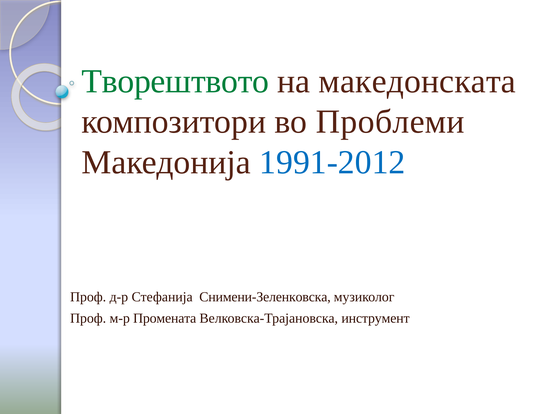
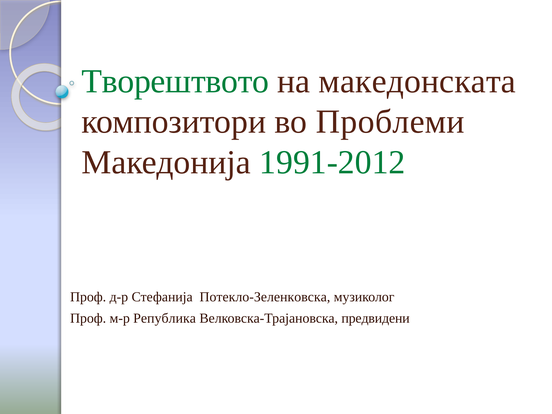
1991-2012 colour: blue -> green
Снимени-Зеленковска: Снимени-Зеленковска -> Потекло-Зеленковска
Промената: Промената -> Република
инструмент: инструмент -> предвидени
